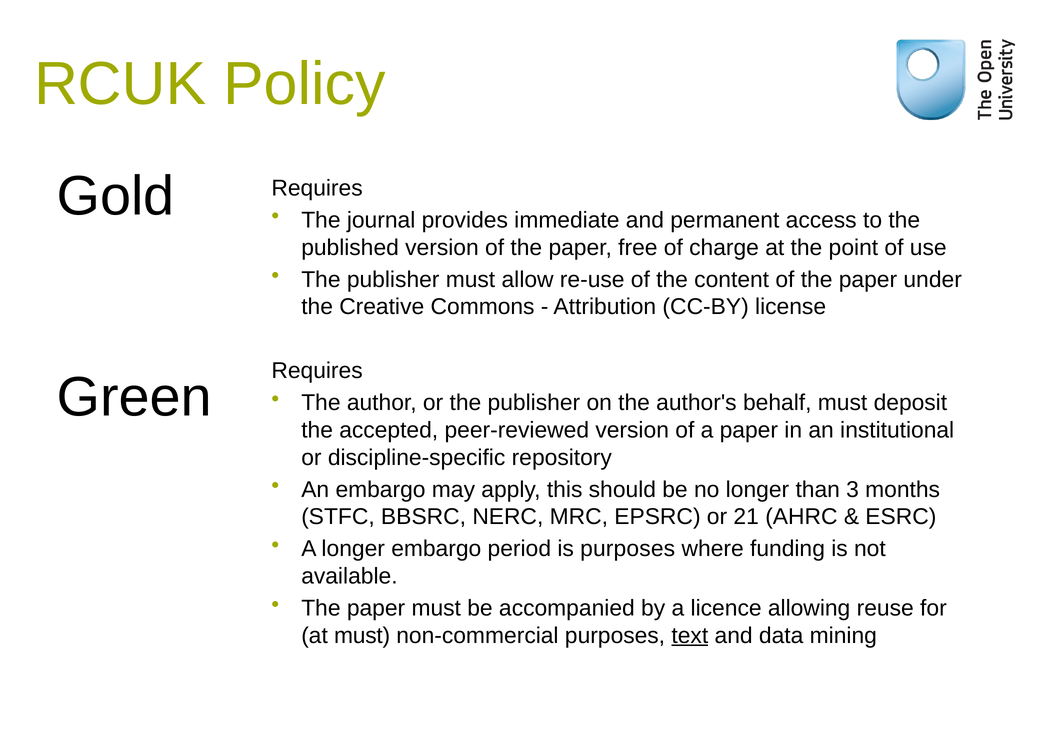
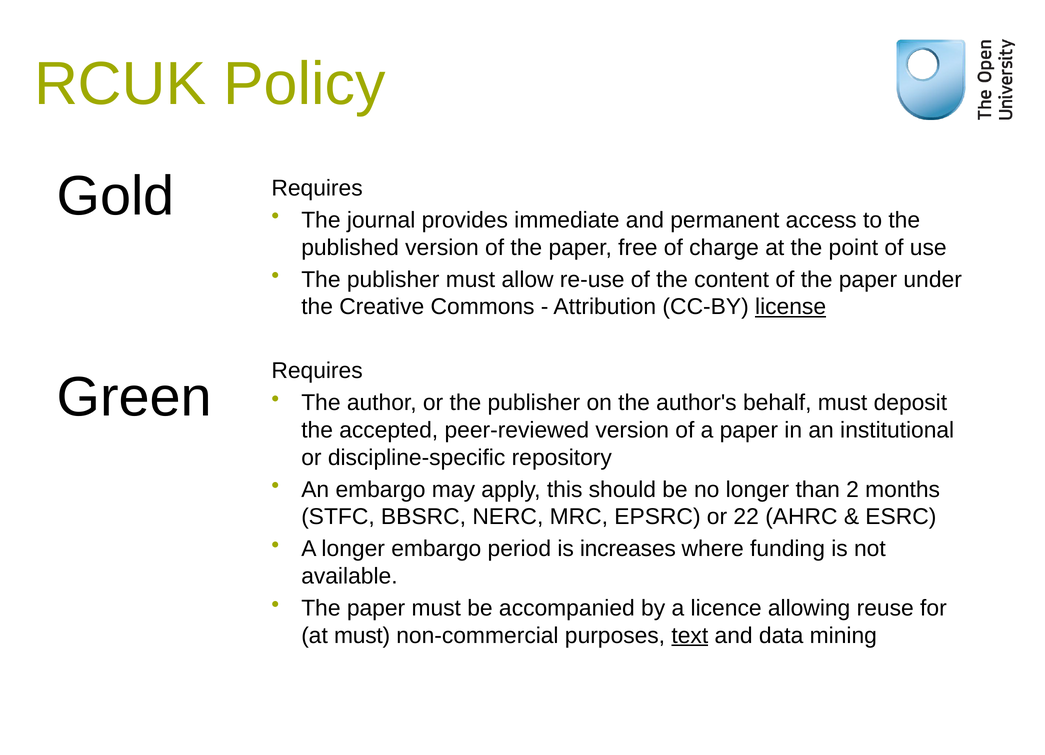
license underline: none -> present
3: 3 -> 2
21: 21 -> 22
is purposes: purposes -> increases
